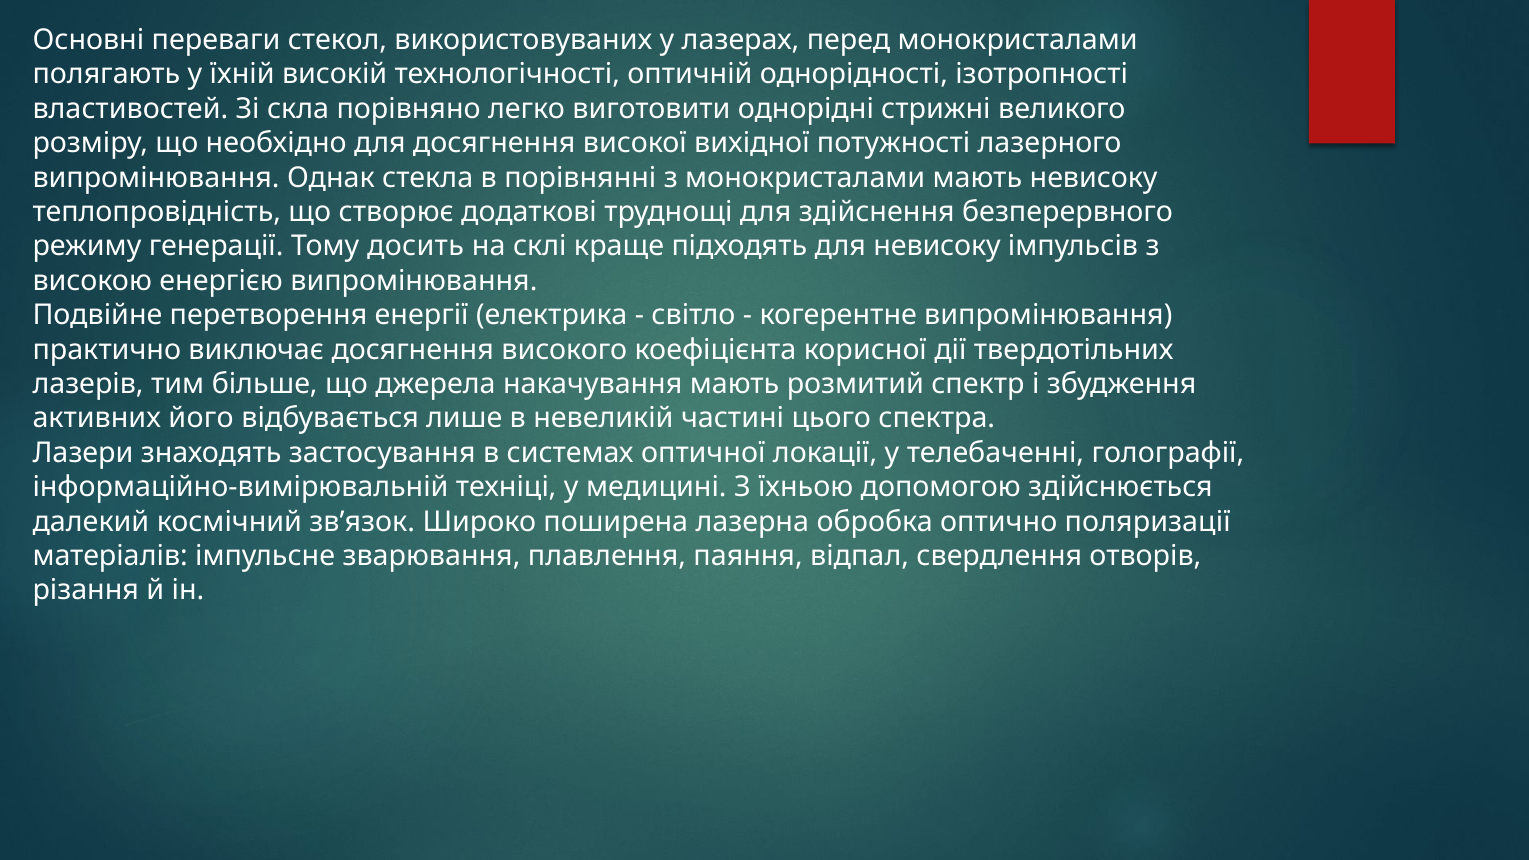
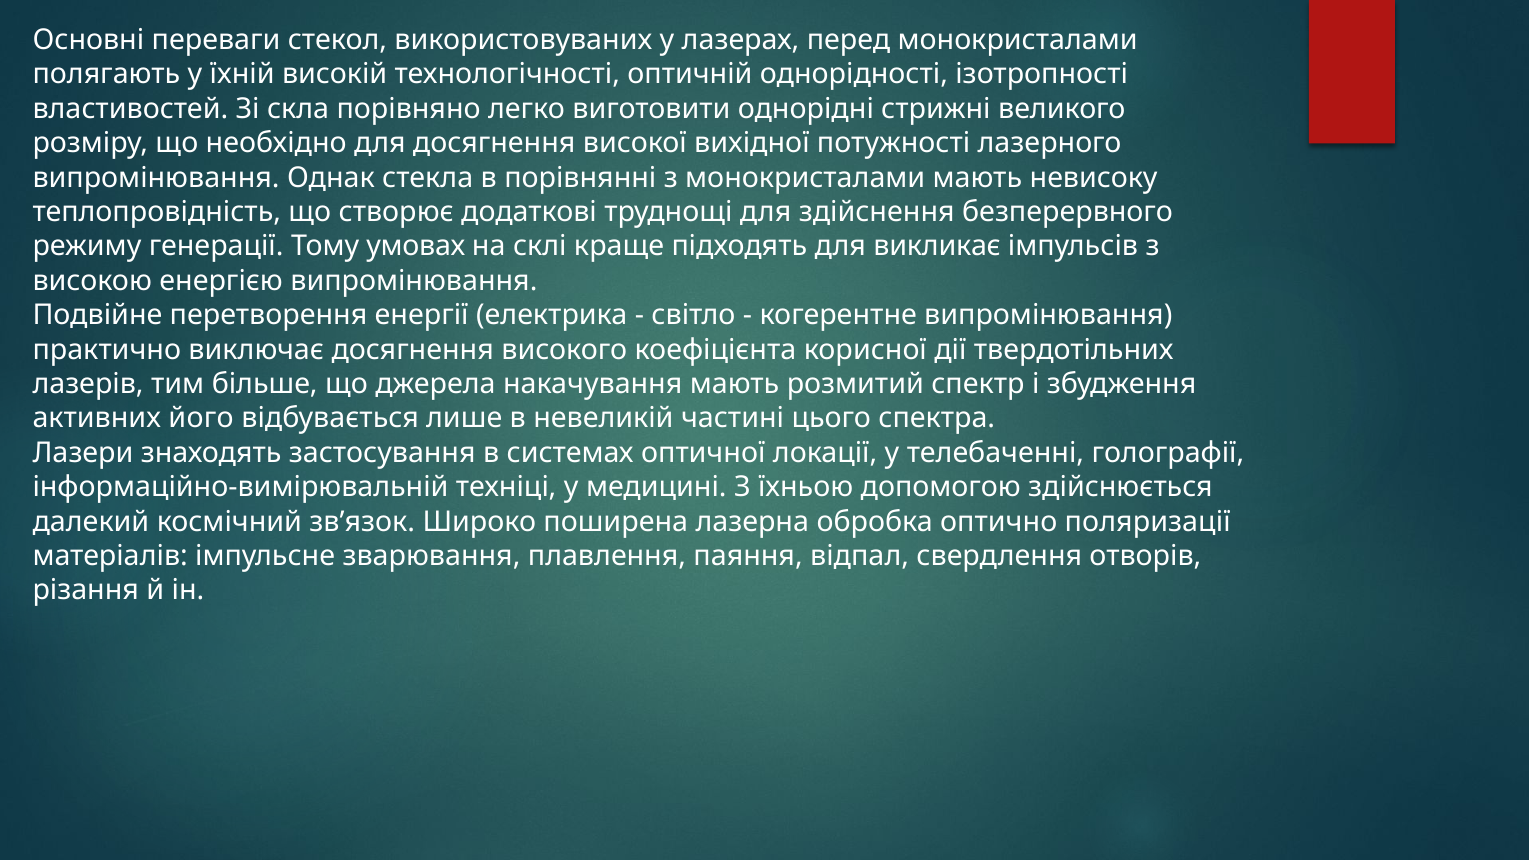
досить: досить -> умовах
для невисоку: невисоку -> викликає
